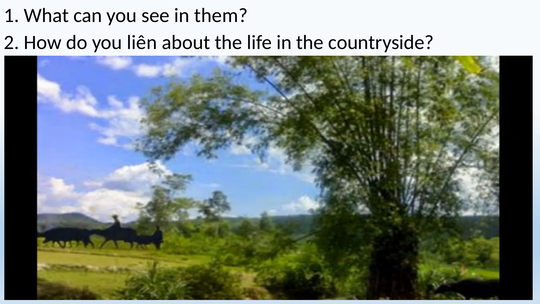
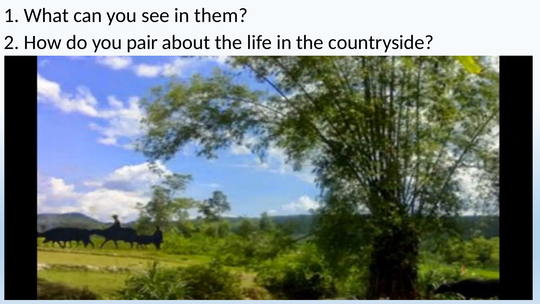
liên: liên -> pair
